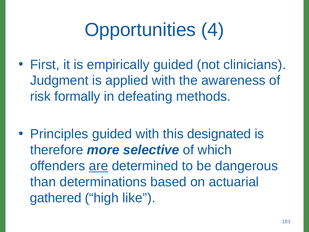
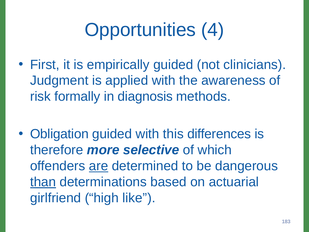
defeating: defeating -> diagnosis
Principles: Principles -> Obligation
designated: designated -> differences
than underline: none -> present
gathered: gathered -> girlfriend
